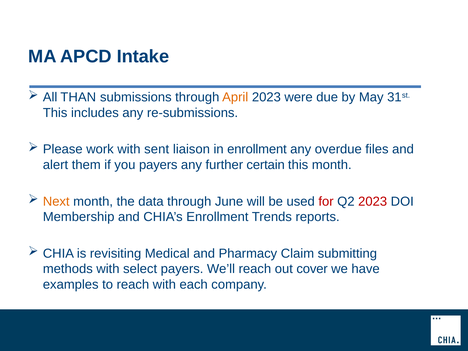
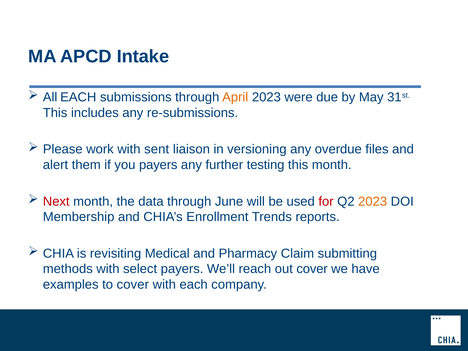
All THAN: THAN -> EACH
in enrollment: enrollment -> versioning
certain: certain -> testing
Next colour: orange -> red
2023 at (373, 201) colour: red -> orange
to reach: reach -> cover
